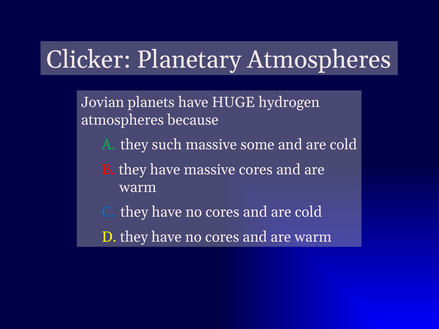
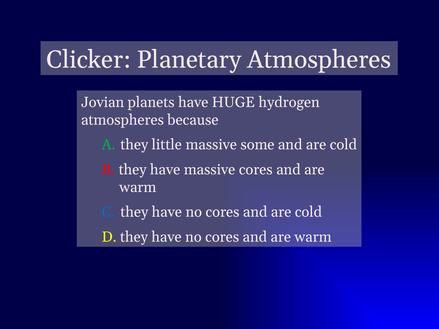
such: such -> little
